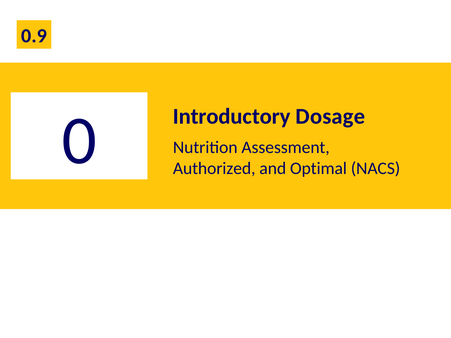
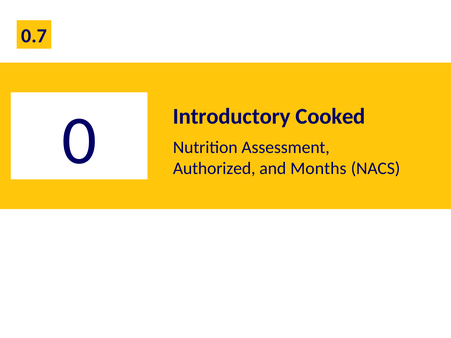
0.9: 0.9 -> 0.7
Dosage: Dosage -> Cooked
Optimal: Optimal -> Months
